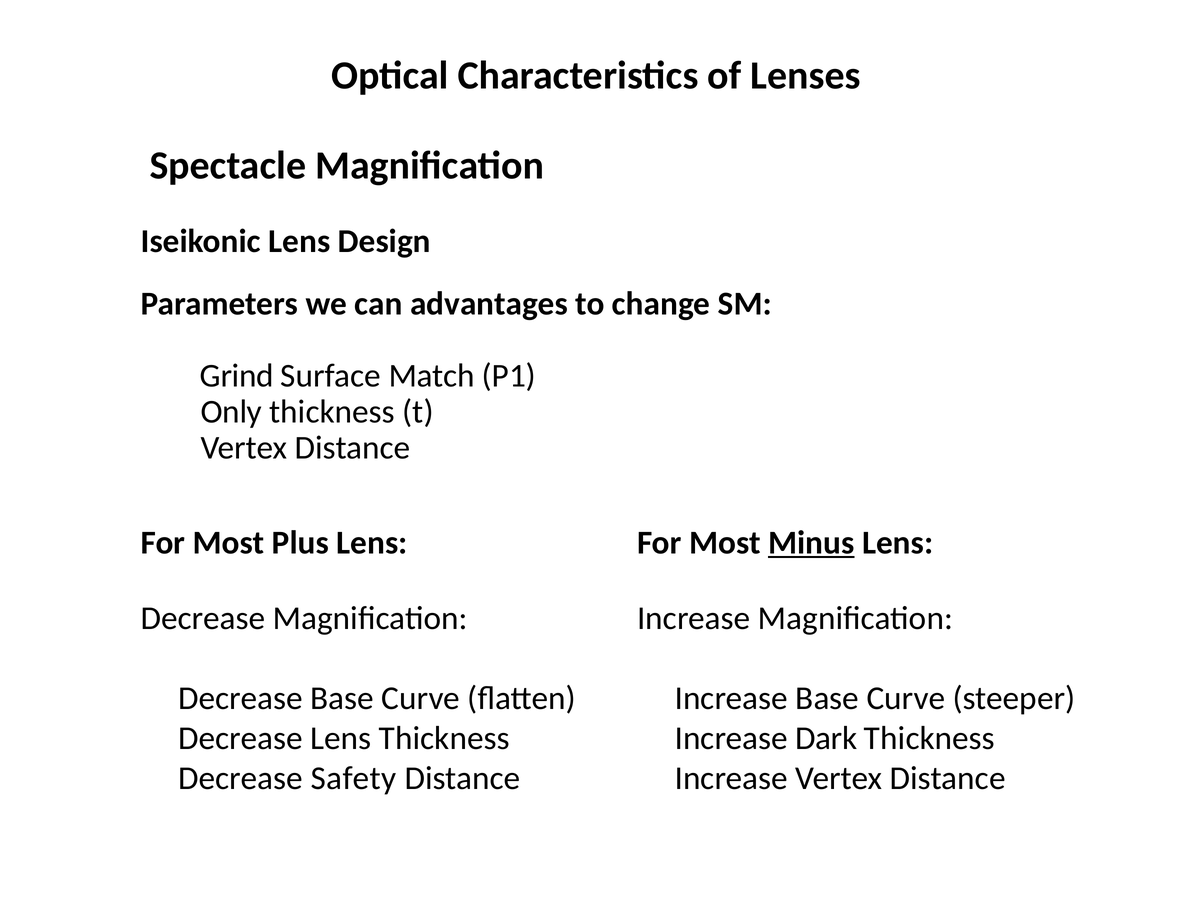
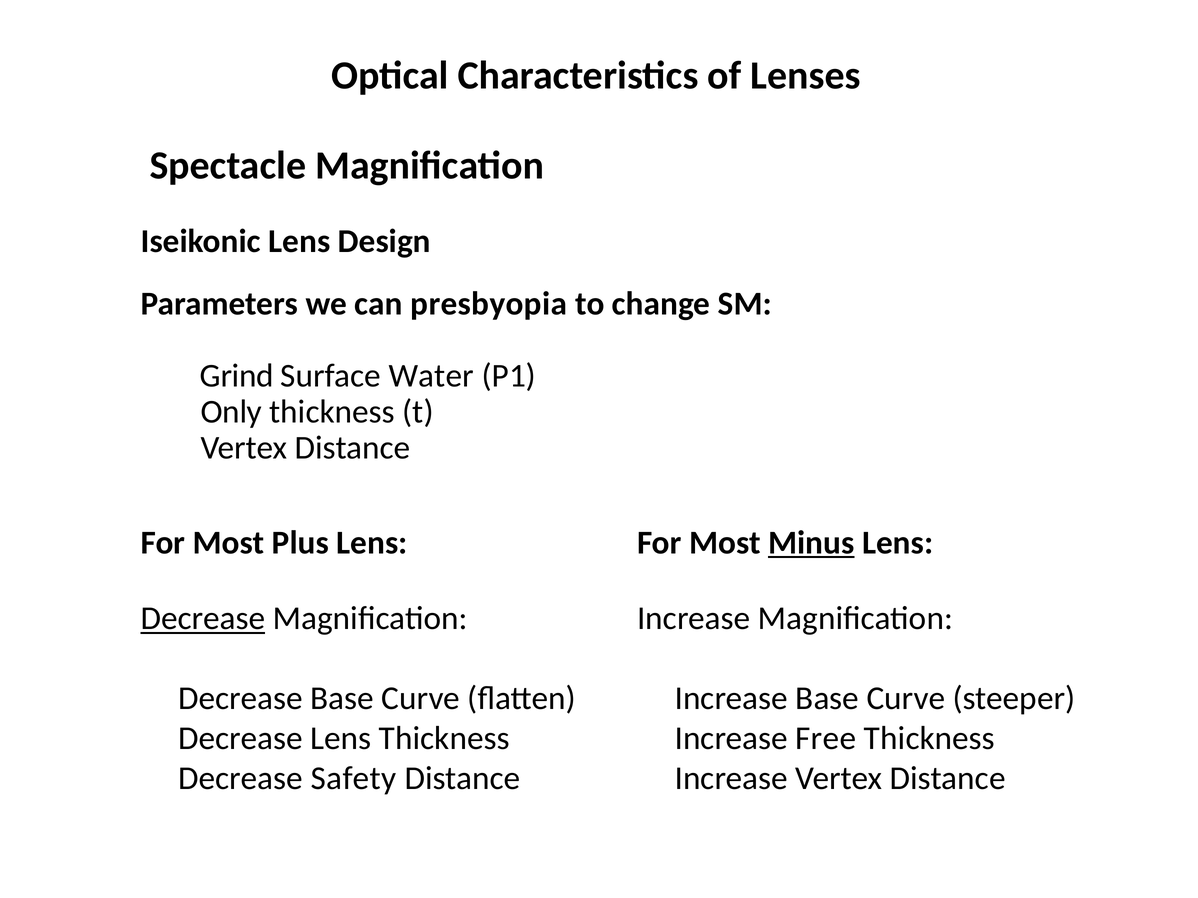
advantages: advantages -> presbyopia
Match: Match -> Water
Decrease at (203, 619) underline: none -> present
Dark: Dark -> Free
